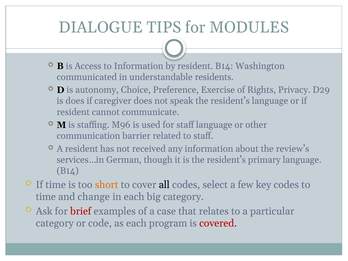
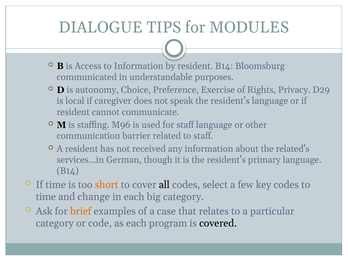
Washington: Washington -> Bloomsburg
residents: residents -> purposes
is does: does -> local
review’s: review’s -> related’s
brief colour: red -> orange
covered colour: red -> black
